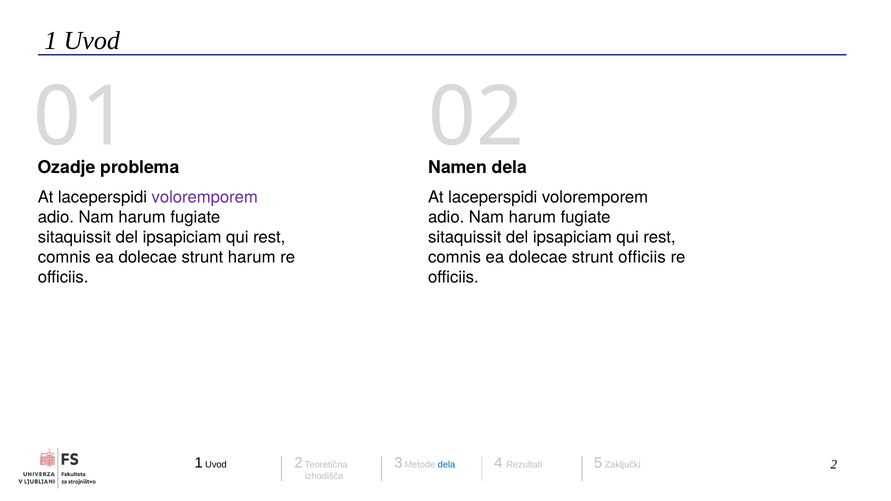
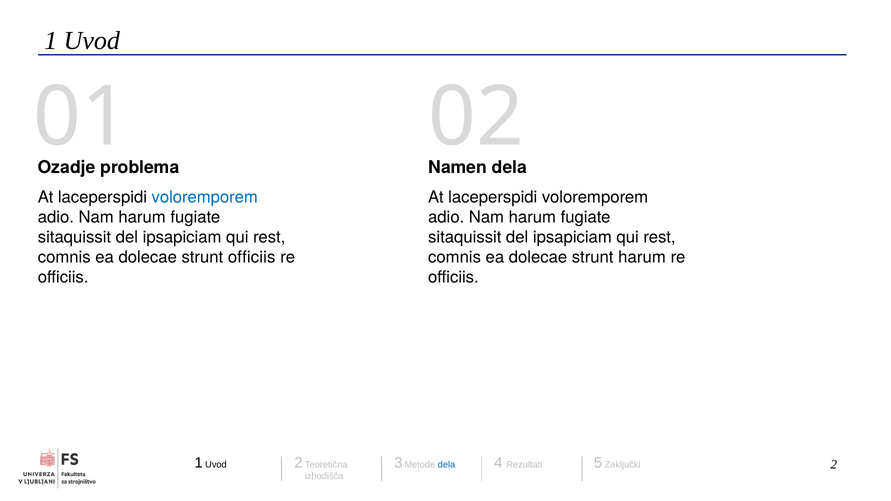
voloremporem at (205, 197) colour: purple -> blue
strunt harum: harum -> officiis
strunt officiis: officiis -> harum
